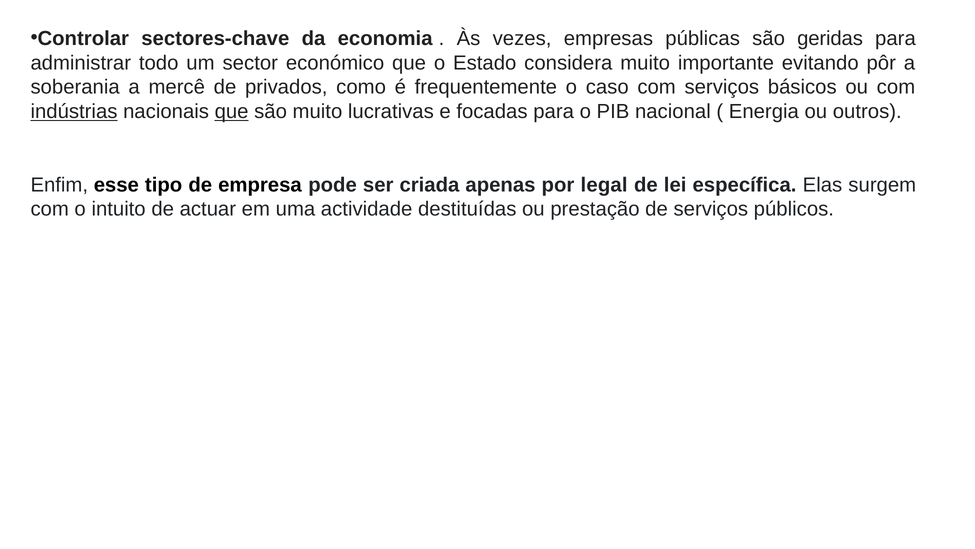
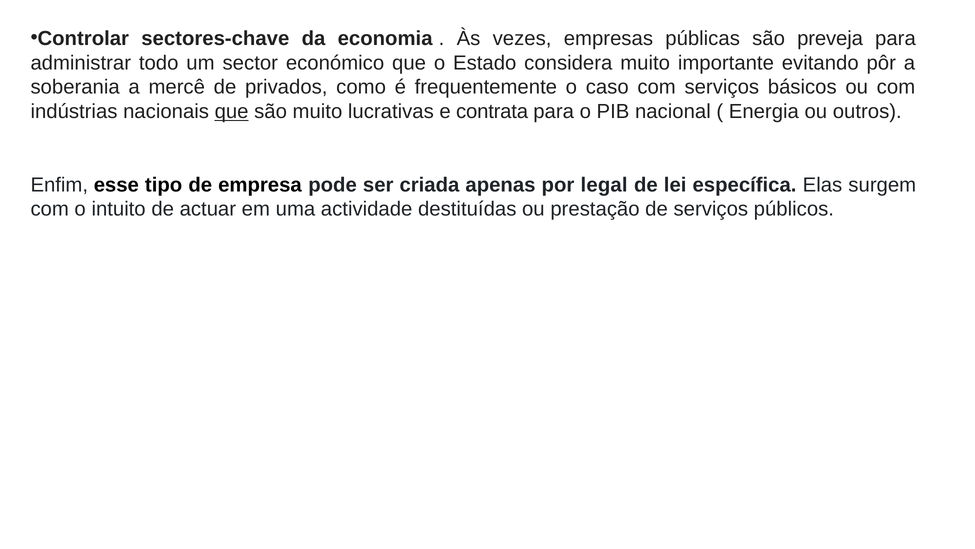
geridas: geridas -> preveja
indústrias underline: present -> none
focadas: focadas -> contrata
